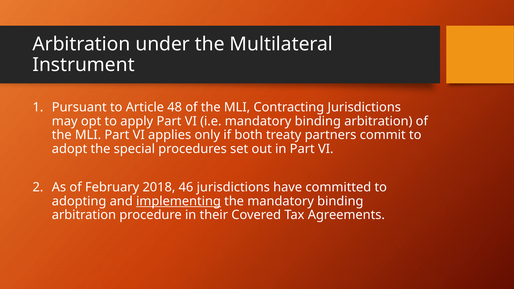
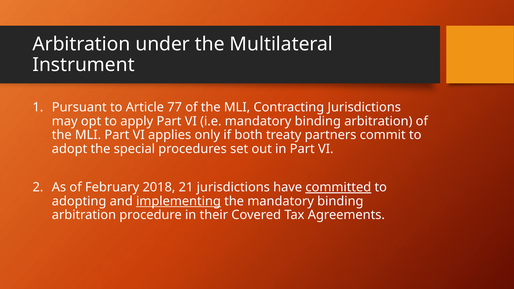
48: 48 -> 77
46: 46 -> 21
committed underline: none -> present
